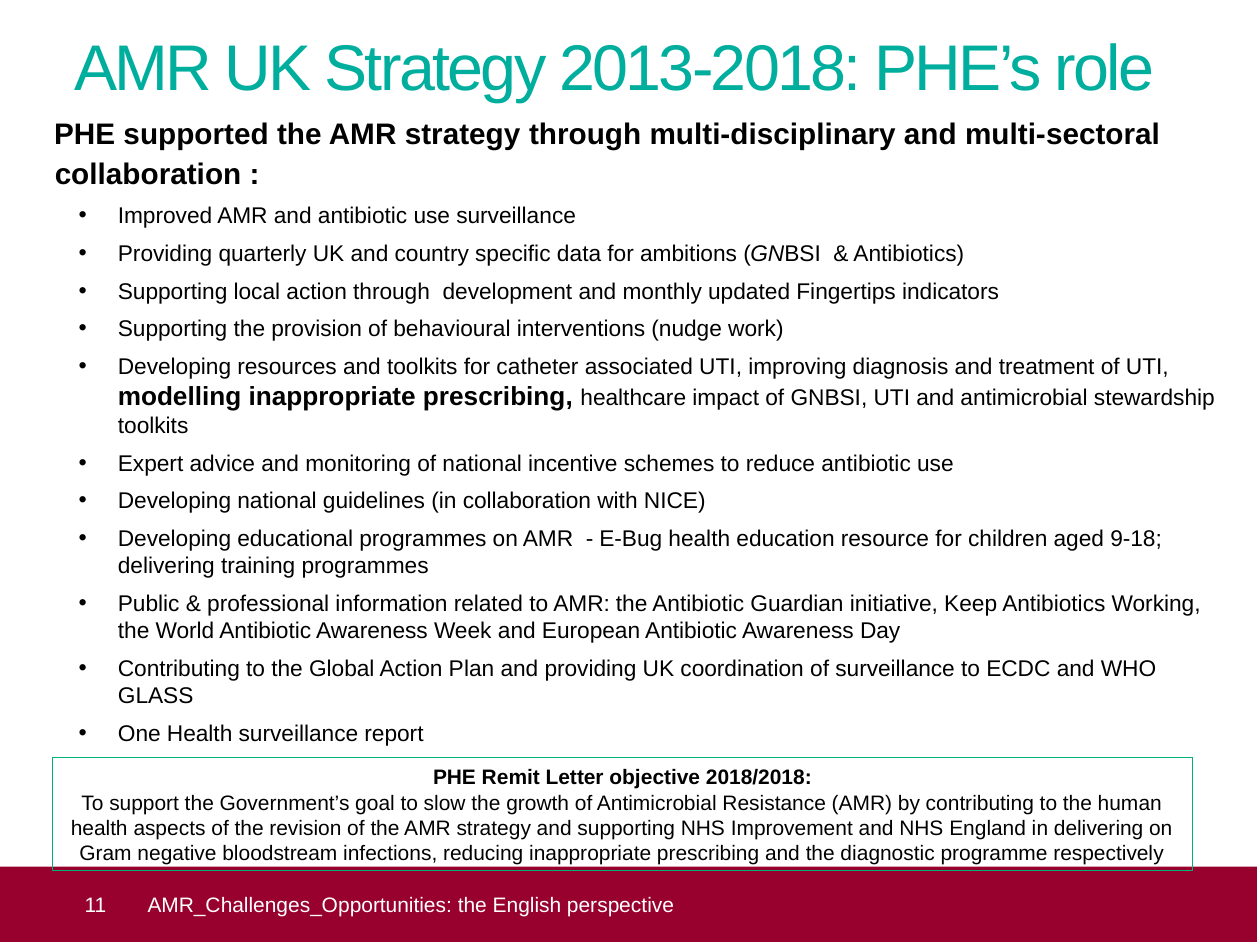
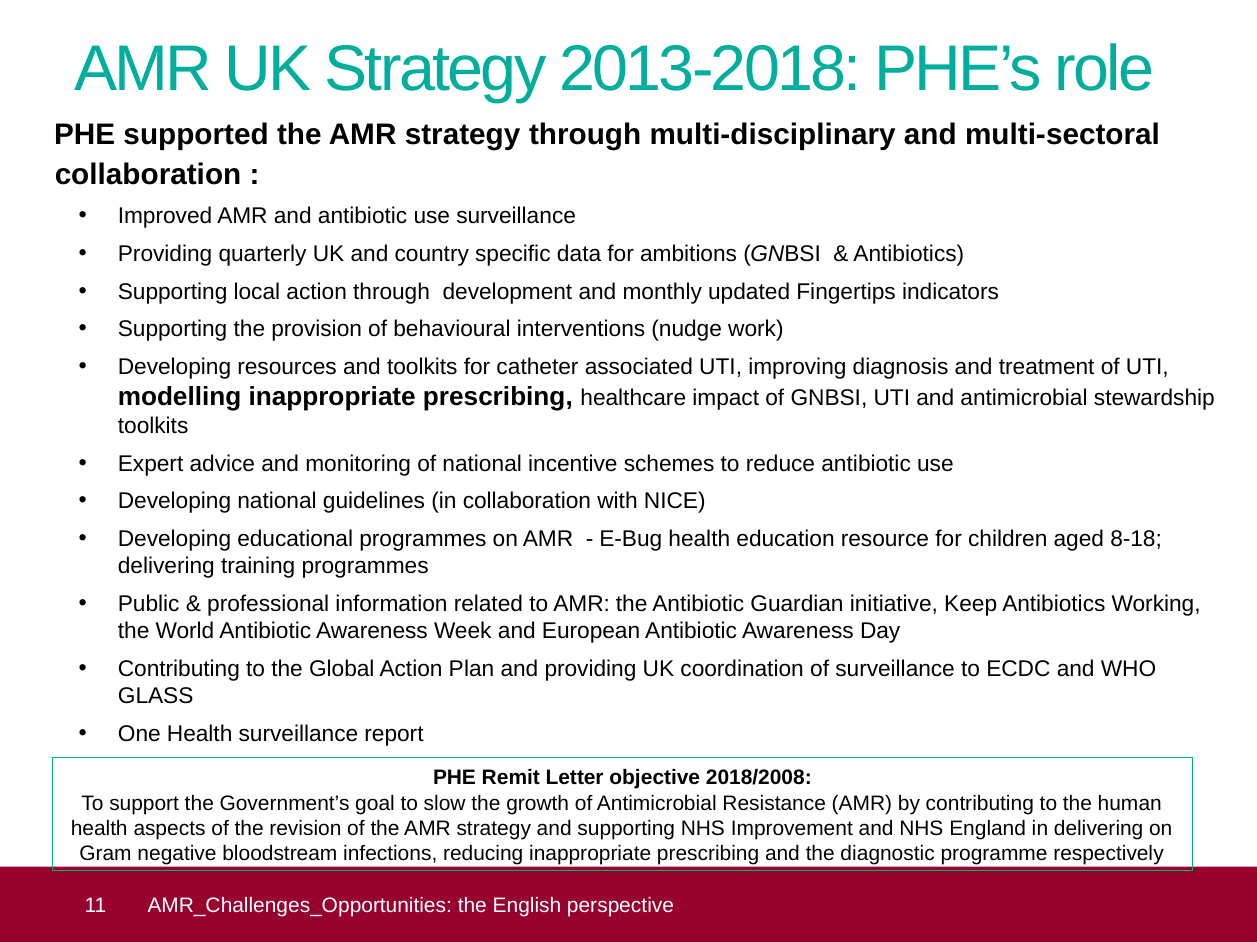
9-18: 9-18 -> 8-18
2018/2018: 2018/2018 -> 2018/2008
